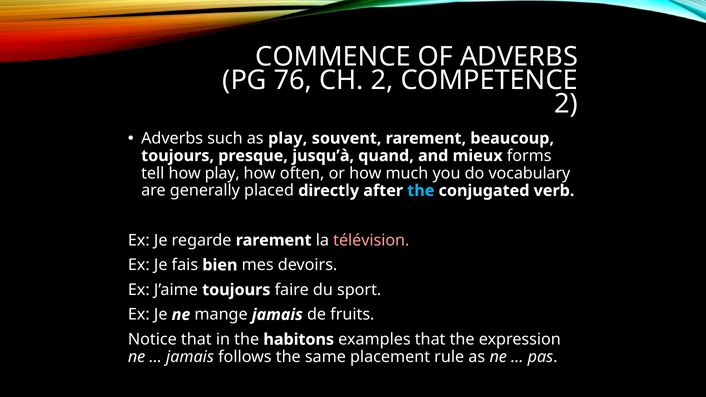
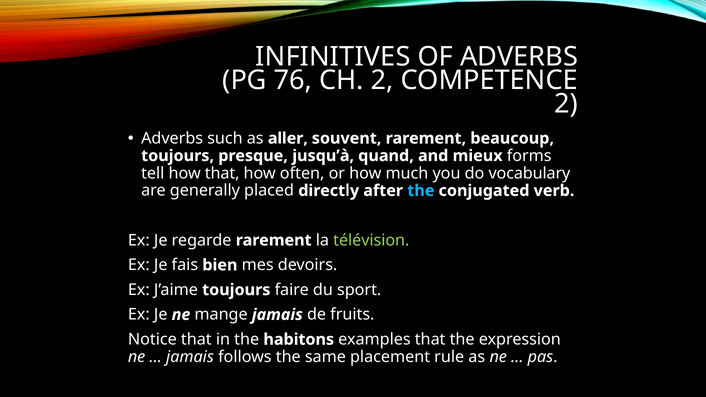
COMMENCE: COMMENCE -> INFINITIVES
as play: play -> aller
how play: play -> that
télévision colour: pink -> light green
